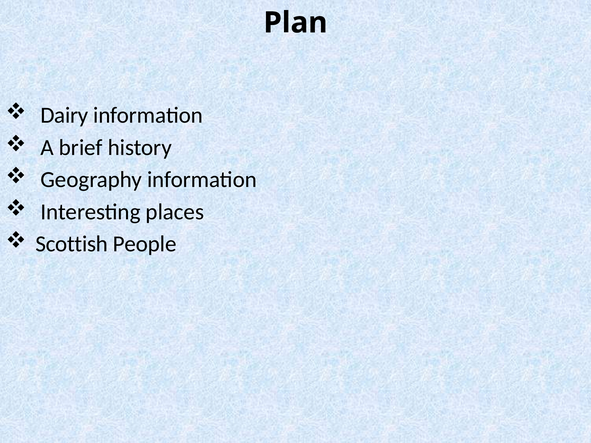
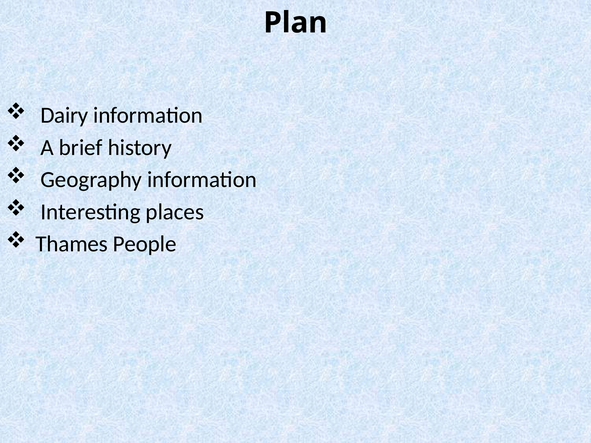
Scottish: Scottish -> Thames
